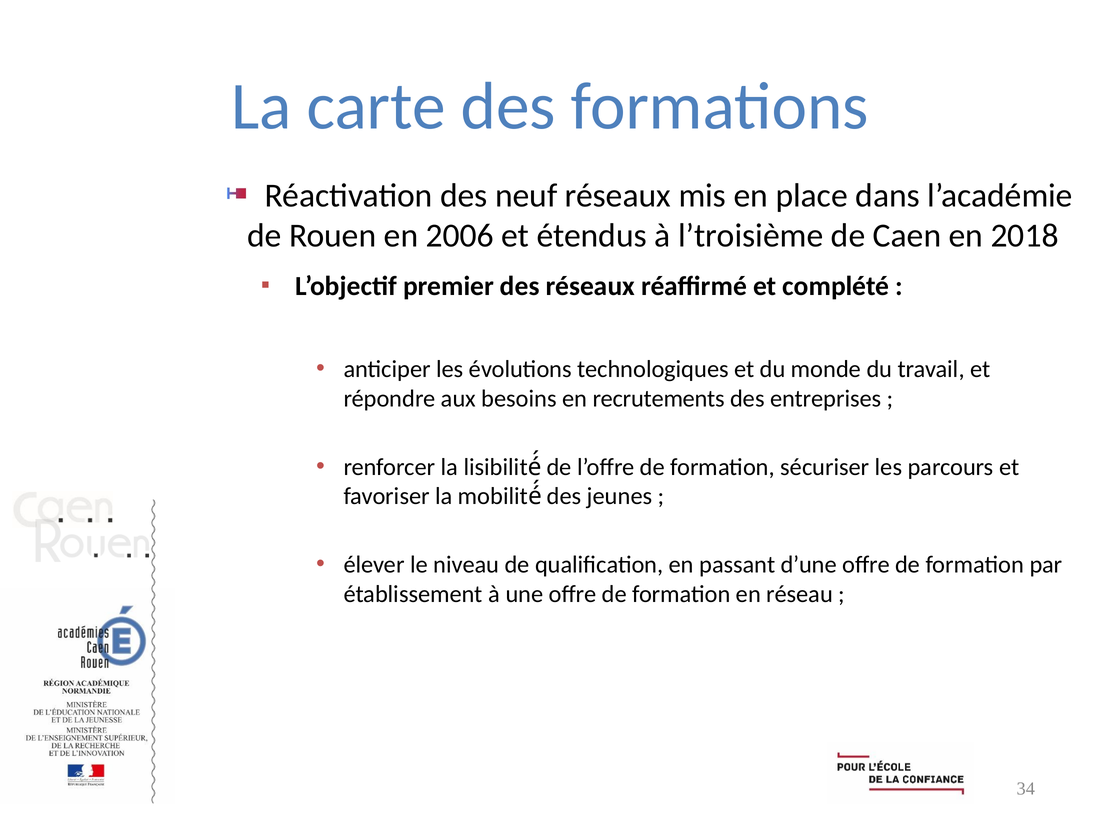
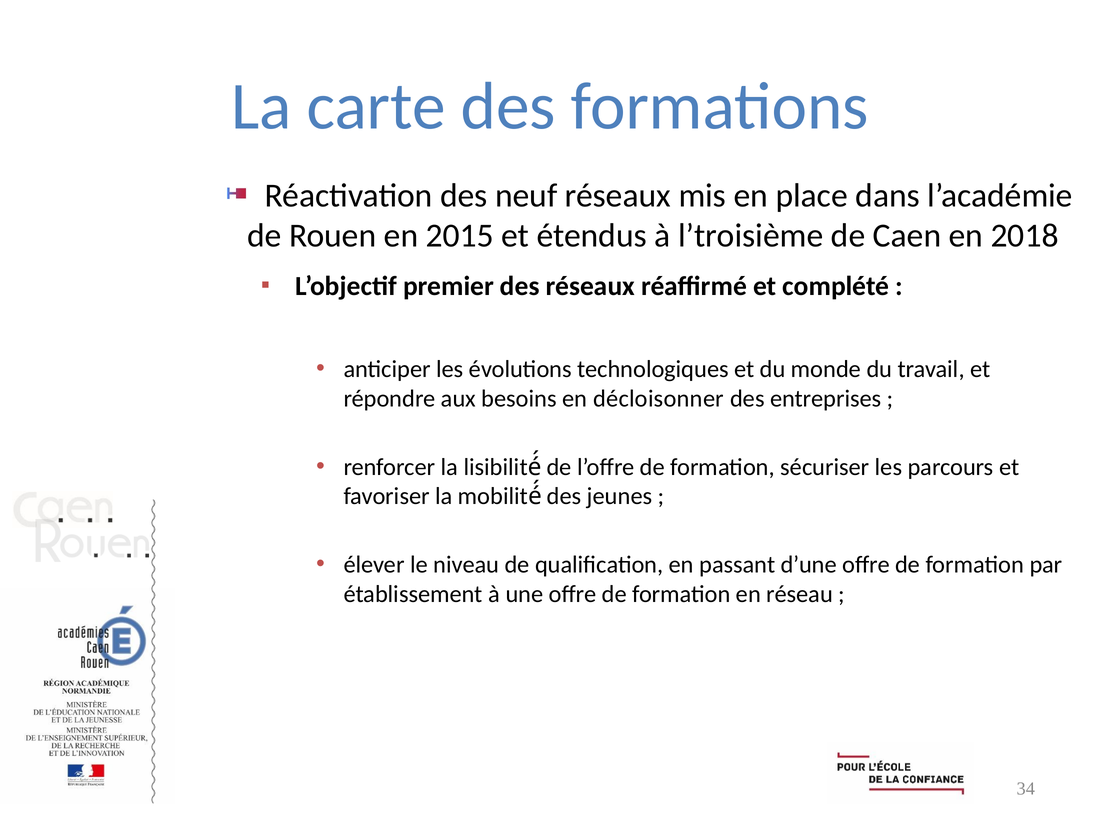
2006: 2006 -> 2015
recrutements: recrutements -> décloisonner
